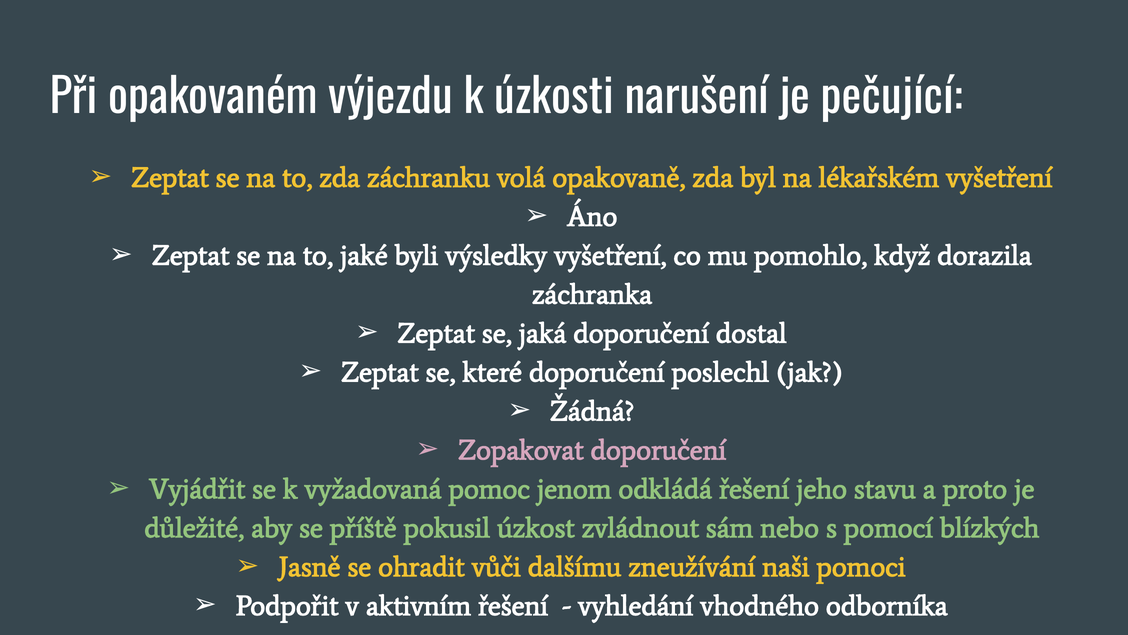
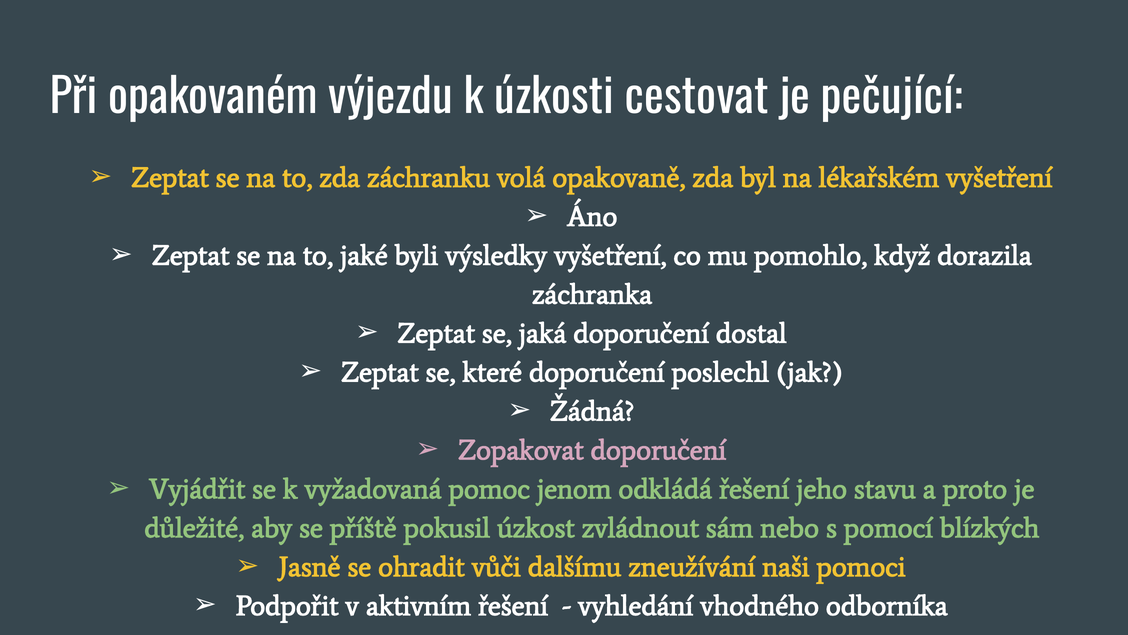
narušení: narušení -> cestovat
